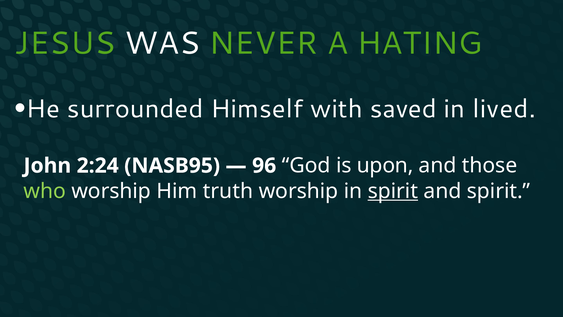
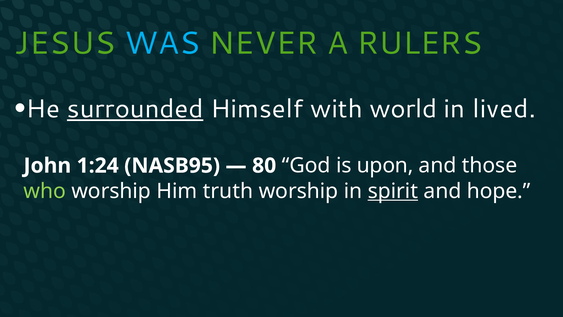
WAS colour: white -> light blue
HATING: HATING -> RULERS
surrounded underline: none -> present
saved: saved -> world
2:24: 2:24 -> 1:24
96: 96 -> 80
and spirit: spirit -> hope
